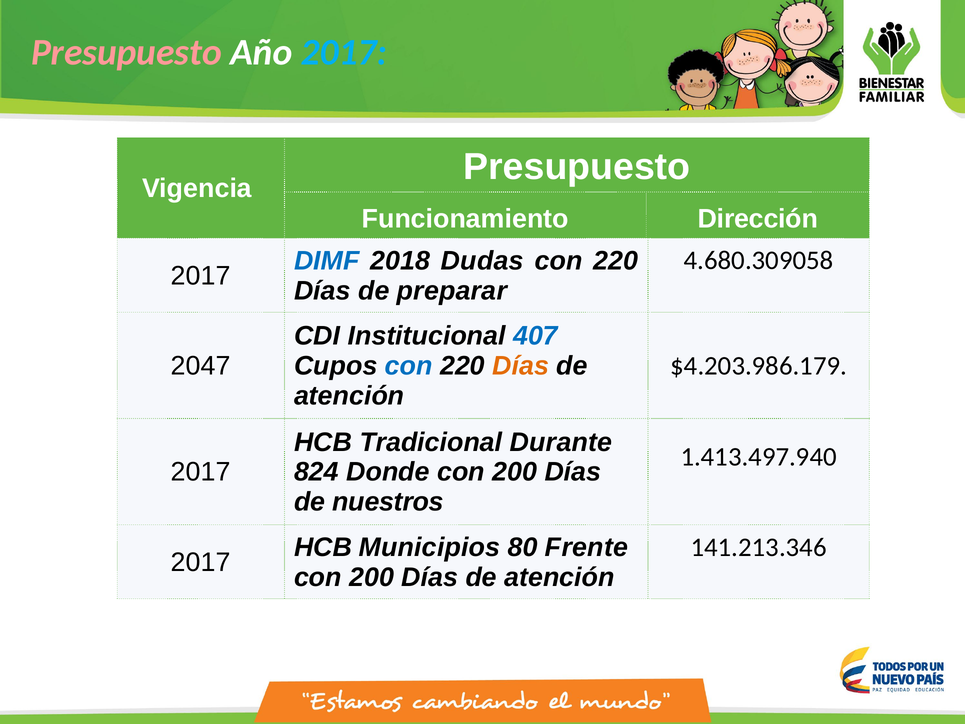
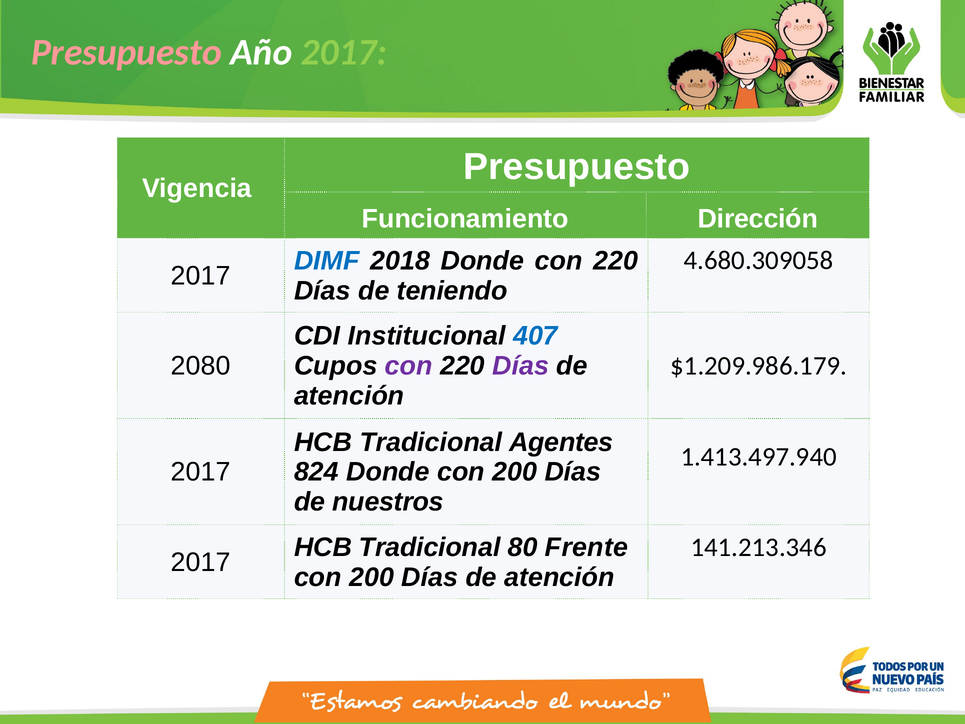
2017 at (344, 52) colour: light blue -> light green
2018 Dudas: Dudas -> Donde
preparar: preparar -> teniendo
2047: 2047 -> 2080
con at (409, 366) colour: blue -> purple
Días at (521, 366) colour: orange -> purple
$4.203.986.179: $4.203.986.179 -> $1.209.986.179
Durante: Durante -> Agentes
Municipios at (429, 547): Municipios -> Tradicional
